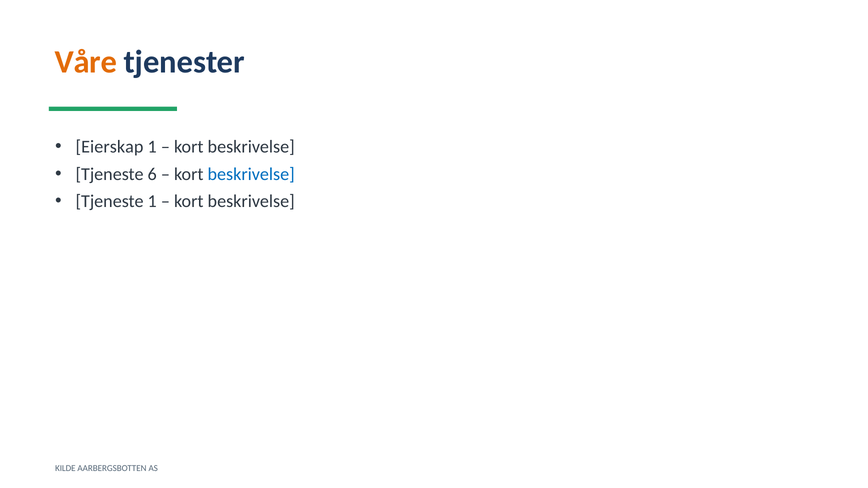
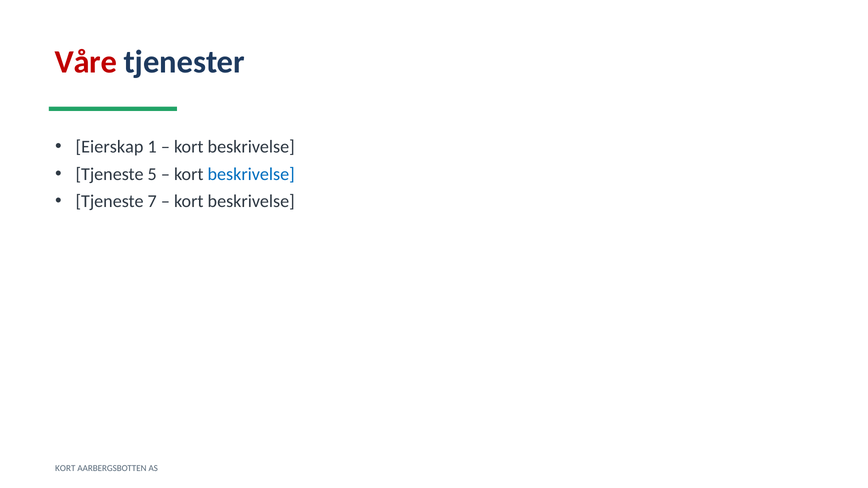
Våre colour: orange -> red
6: 6 -> 5
Tjeneste 1: 1 -> 7
KILDE at (65, 468): KILDE -> KORT
